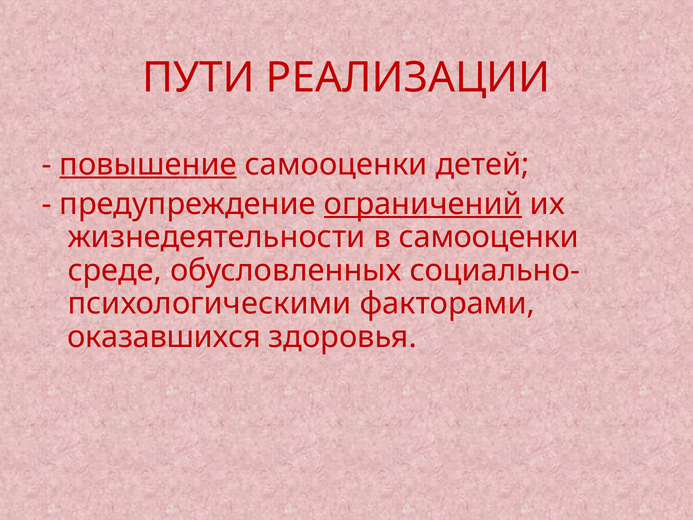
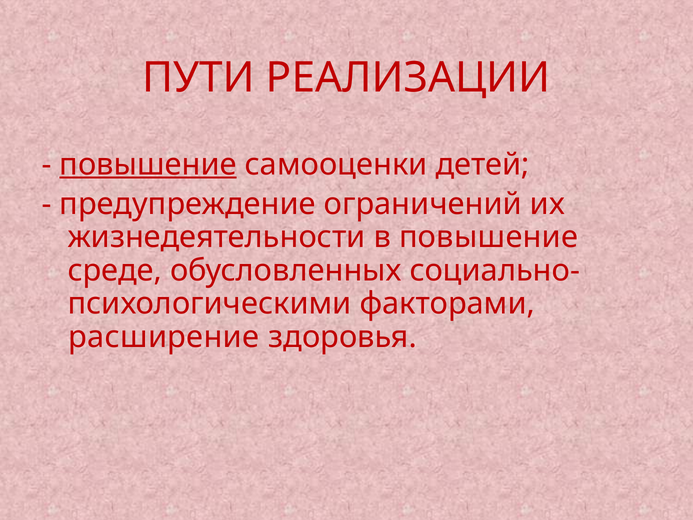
ограничений underline: present -> none
в самооценки: самооценки -> повышение
оказавшихся: оказавшихся -> расширение
